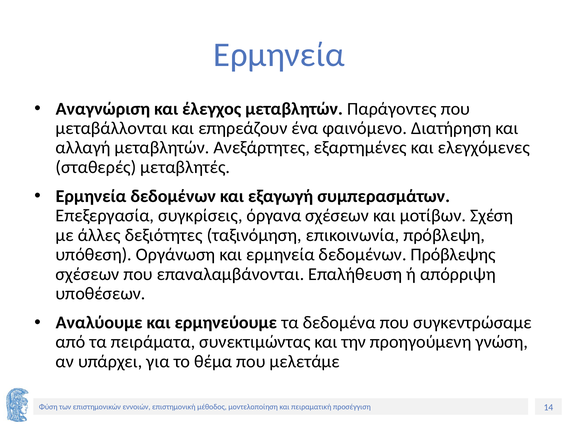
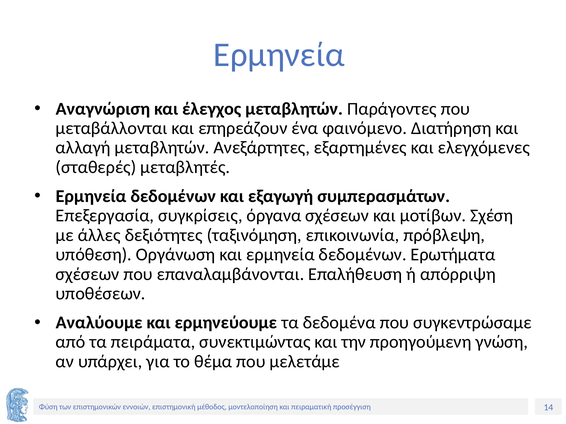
Πρόβλεψης: Πρόβλεψης -> Ερωτήματα
